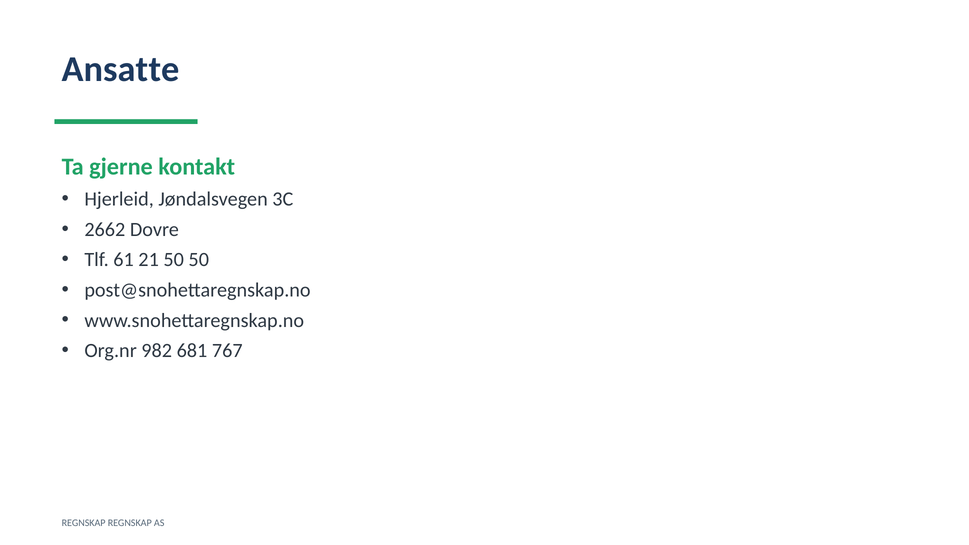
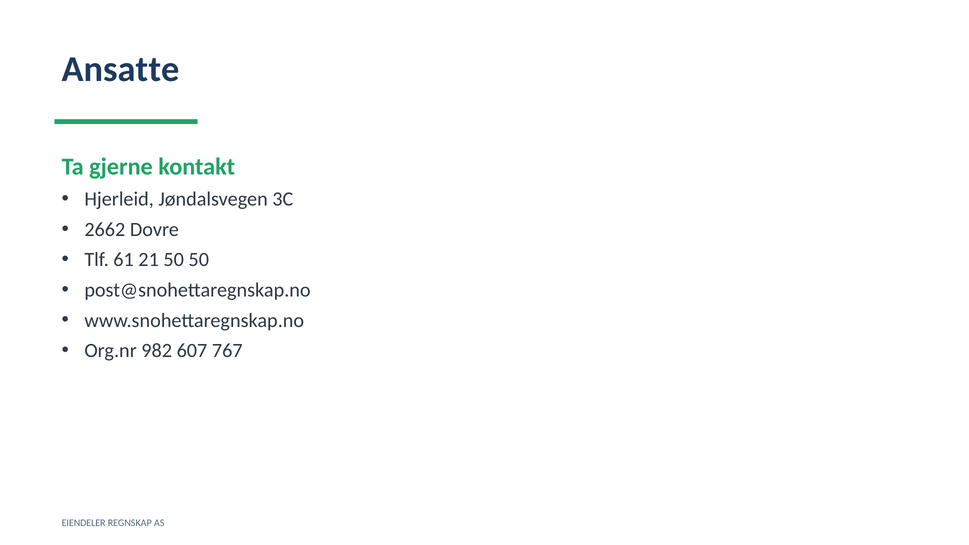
681: 681 -> 607
REGNSKAP at (84, 523): REGNSKAP -> EIENDELER
